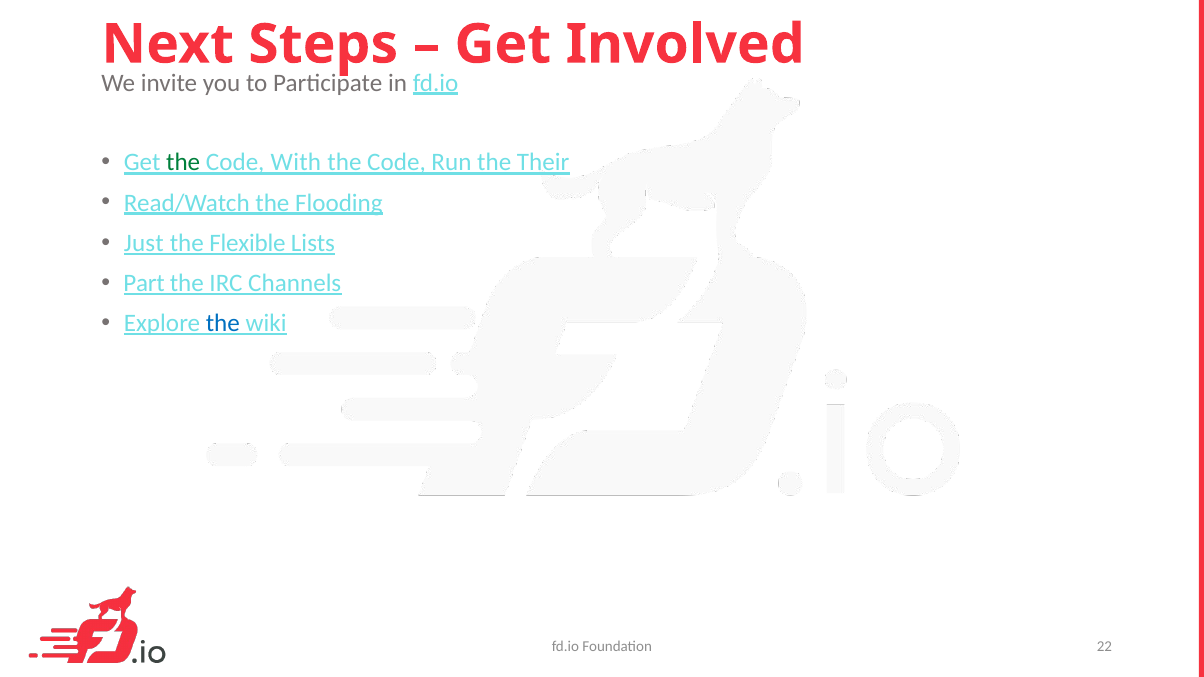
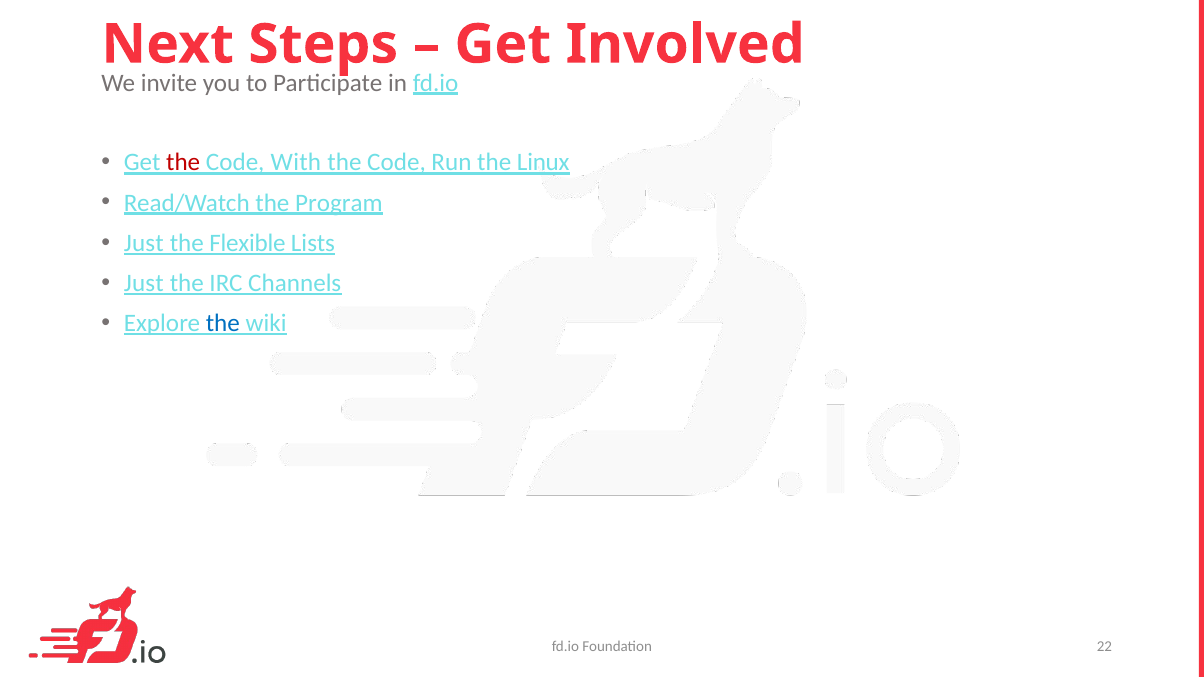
the at (183, 163) colour: green -> red
Their: Their -> Linux
Flooding: Flooding -> Program
Part at (144, 283): Part -> Just
